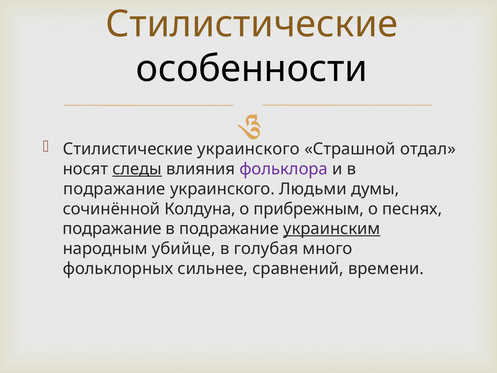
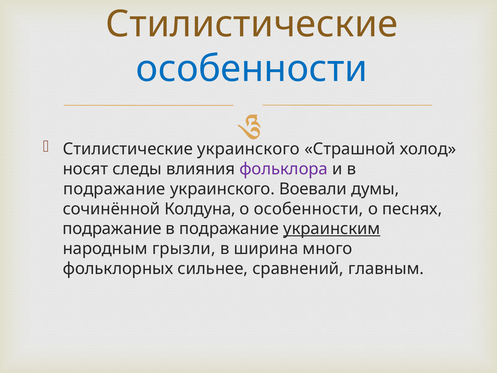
особенности at (252, 69) colour: black -> blue
отдал: отдал -> холод
следы underline: present -> none
Людьми: Людьми -> Воевали
о прибрежным: прибрежным -> особенности
убийце: убийце -> грызли
голубая: голубая -> ширина
времени: времени -> главным
